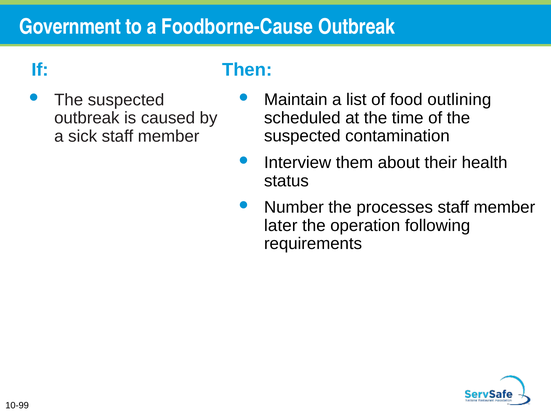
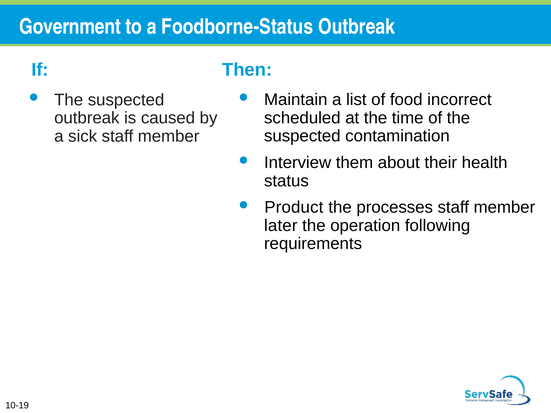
Foodborne-Cause: Foodborne-Cause -> Foodborne-Status
outlining: outlining -> incorrect
Number: Number -> Product
10-99: 10-99 -> 10-19
